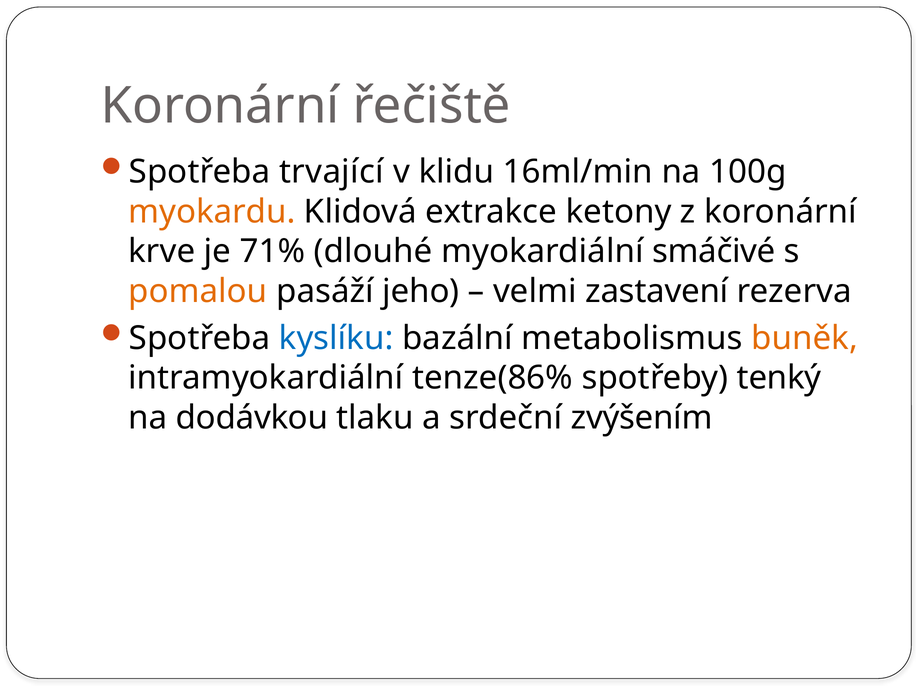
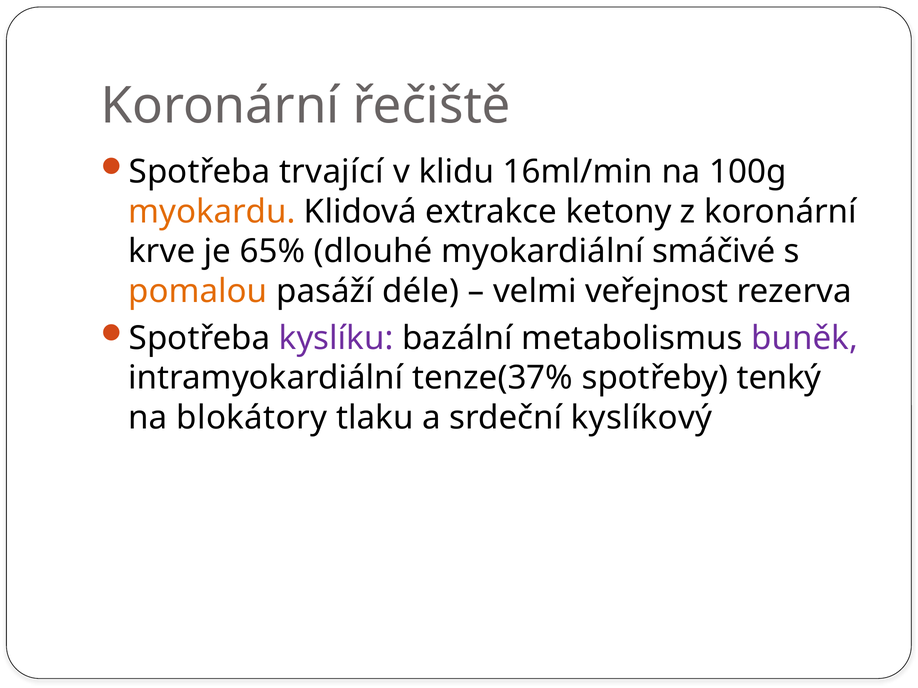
71%: 71% -> 65%
jeho: jeho -> déle
zastavení: zastavení -> veřejnost
kyslíku colour: blue -> purple
buněk colour: orange -> purple
tenze(86%: tenze(86% -> tenze(37%
dodávkou: dodávkou -> blokátory
zvýšením: zvýšením -> kyslíkový
